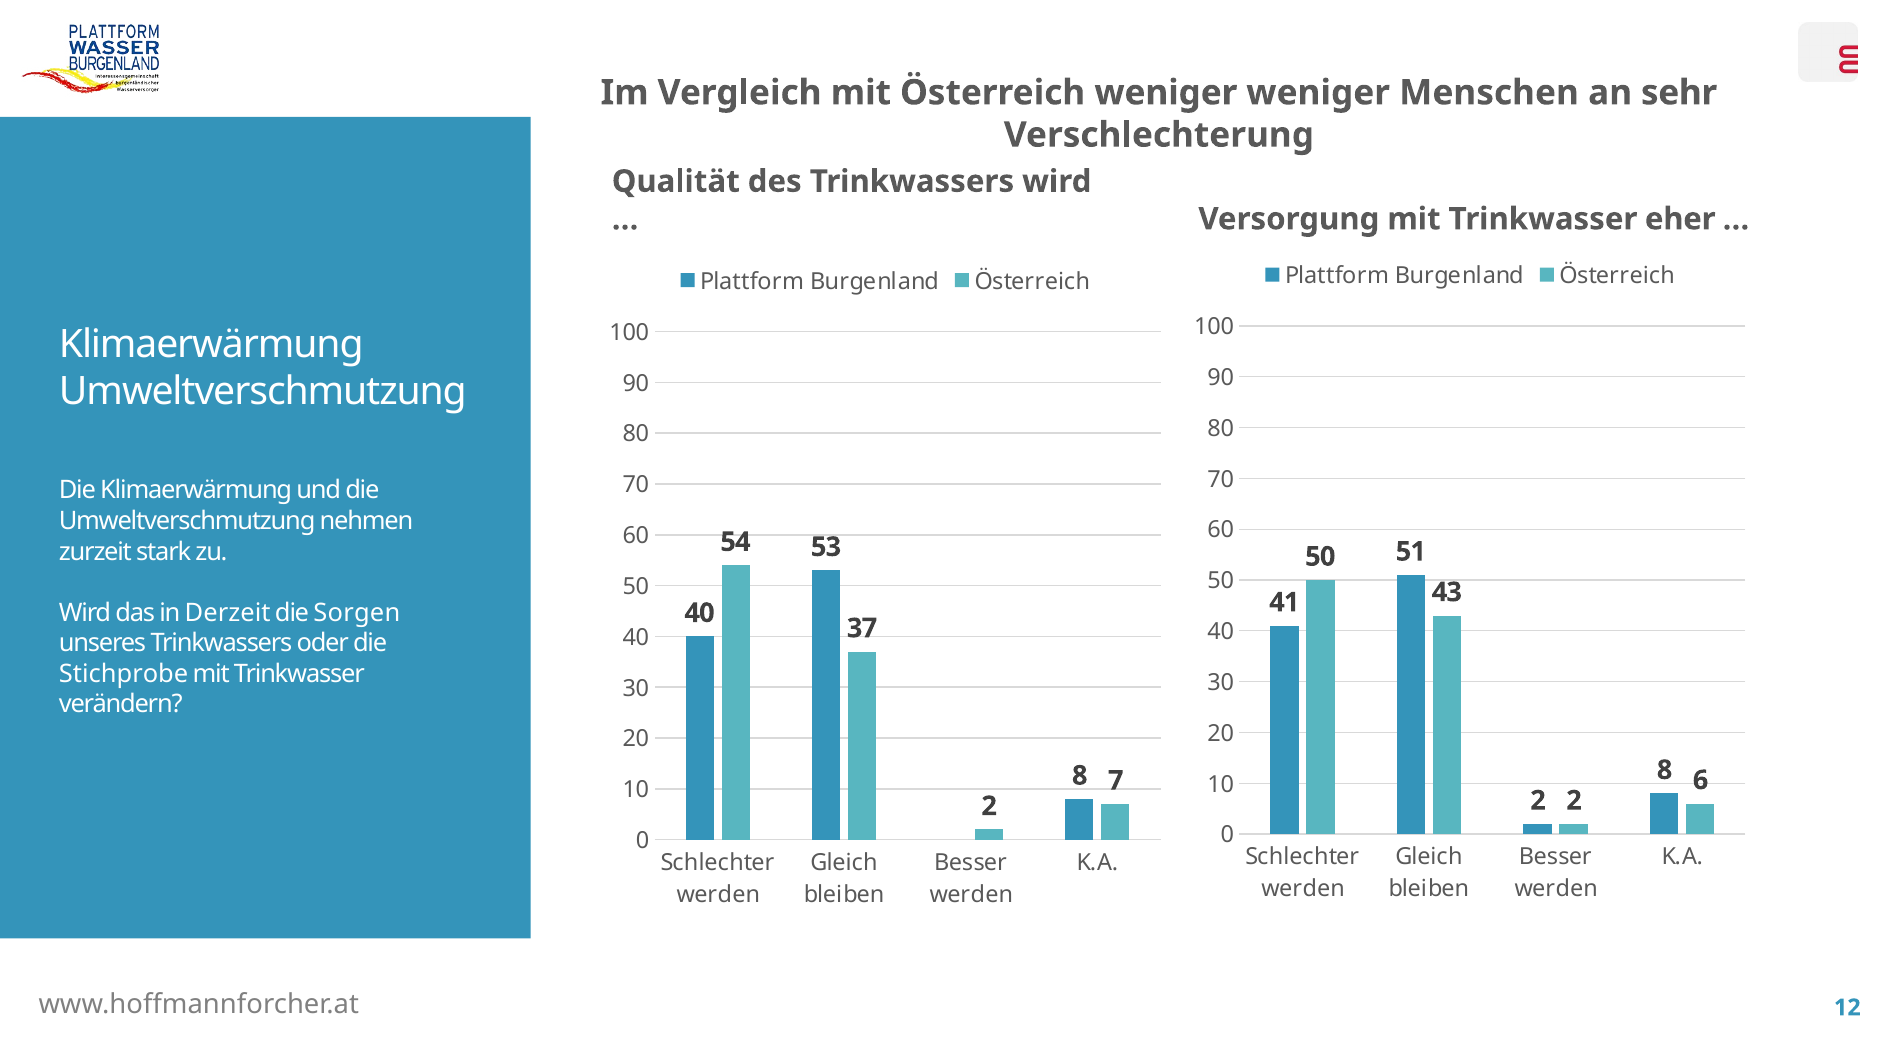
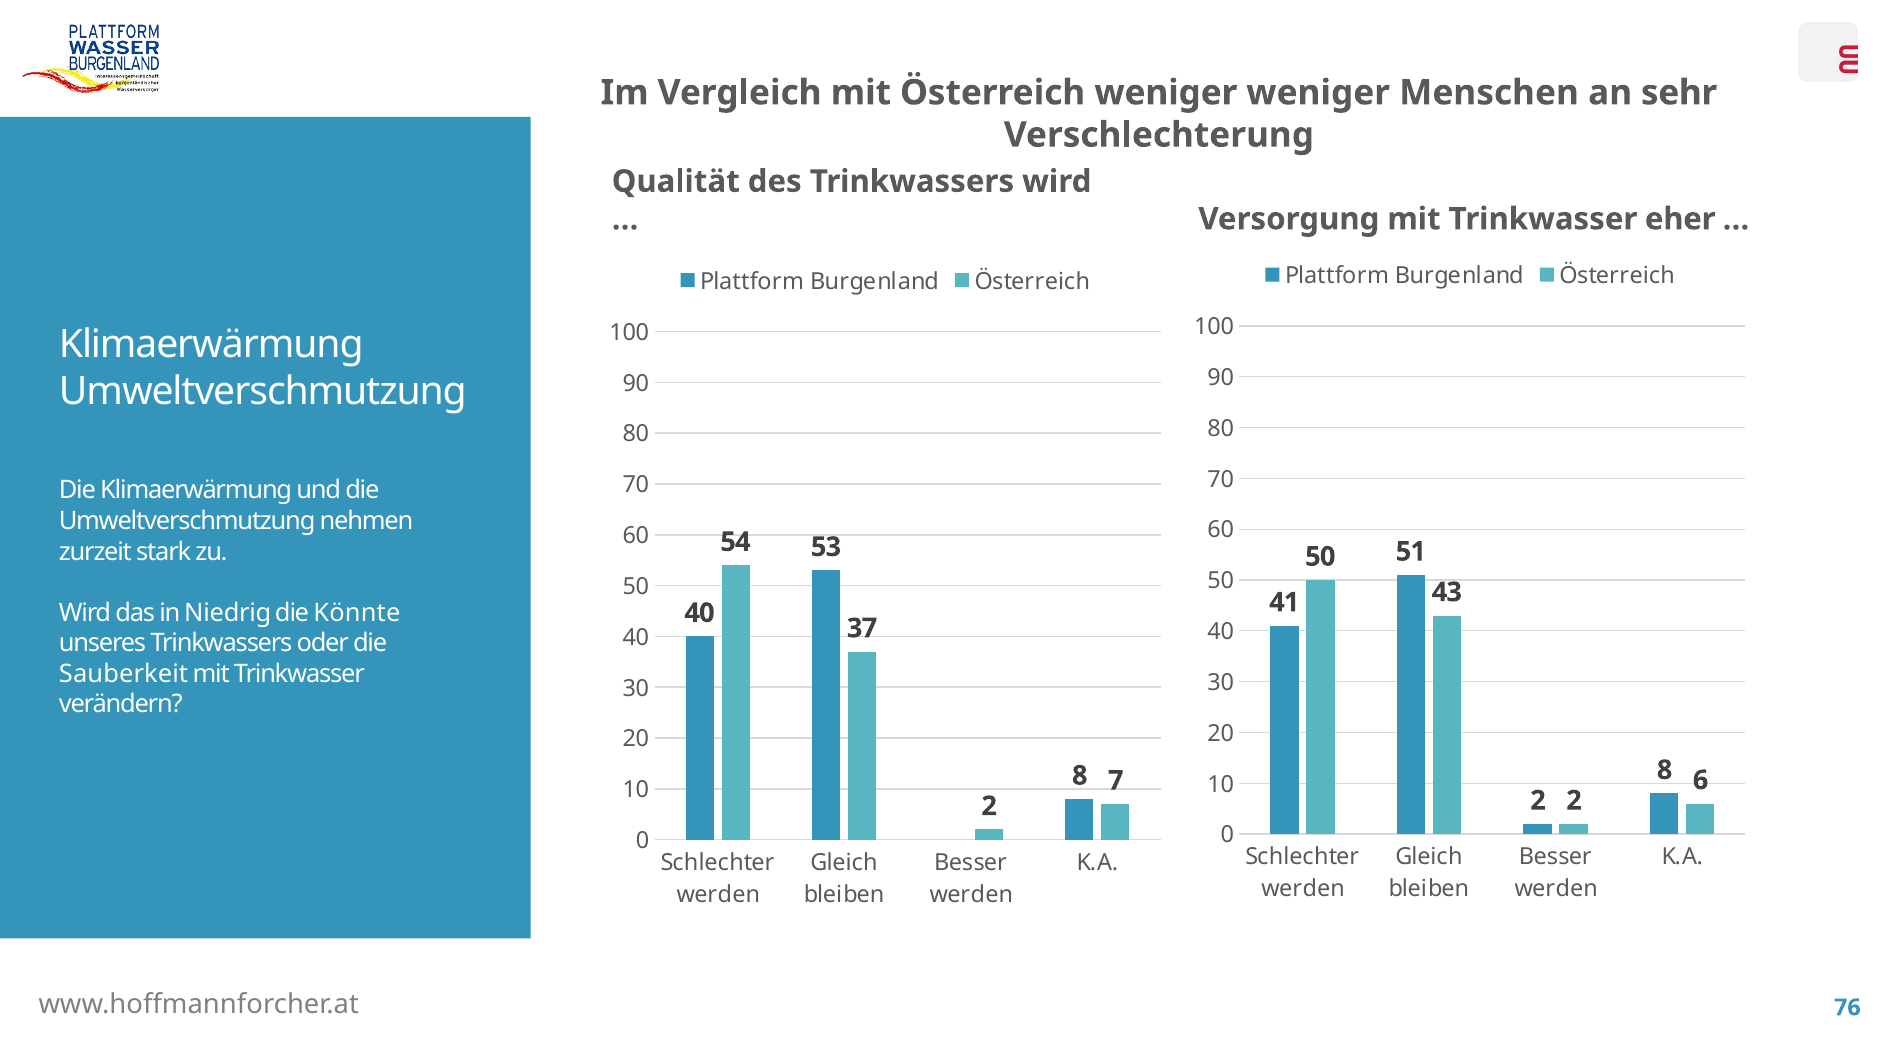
Derzeit: Derzeit -> Niedrig
Sorgen: Sorgen -> Könnte
Stichprobe: Stichprobe -> Sauberkeit
12: 12 -> 76
